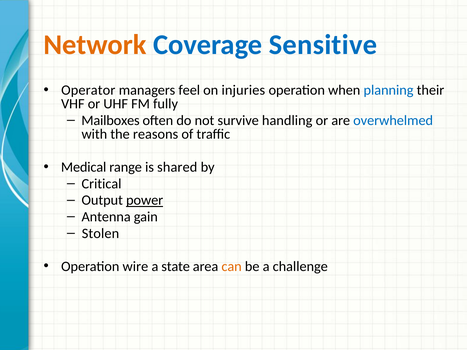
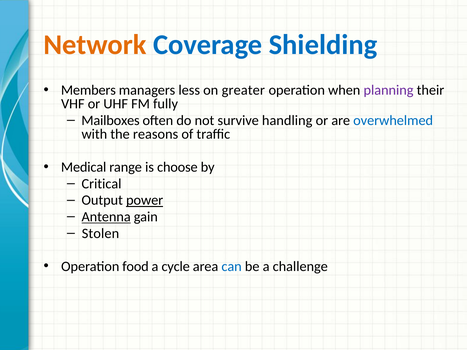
Sensitive: Sensitive -> Shielding
Operator: Operator -> Members
feel: feel -> less
injuries: injuries -> greater
planning colour: blue -> purple
shared: shared -> choose
Antenna underline: none -> present
wire: wire -> food
state: state -> cycle
can colour: orange -> blue
